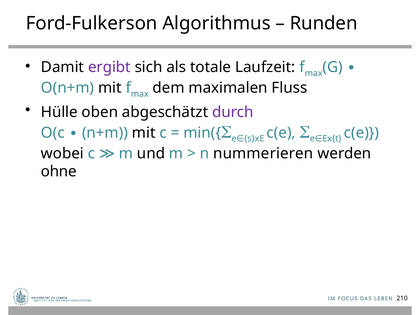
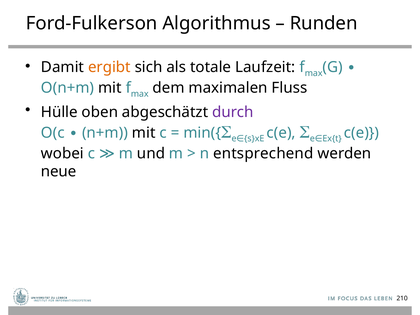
ergibt colour: purple -> orange
nummerieren: nummerieren -> entsprechend
ohne: ohne -> neue
